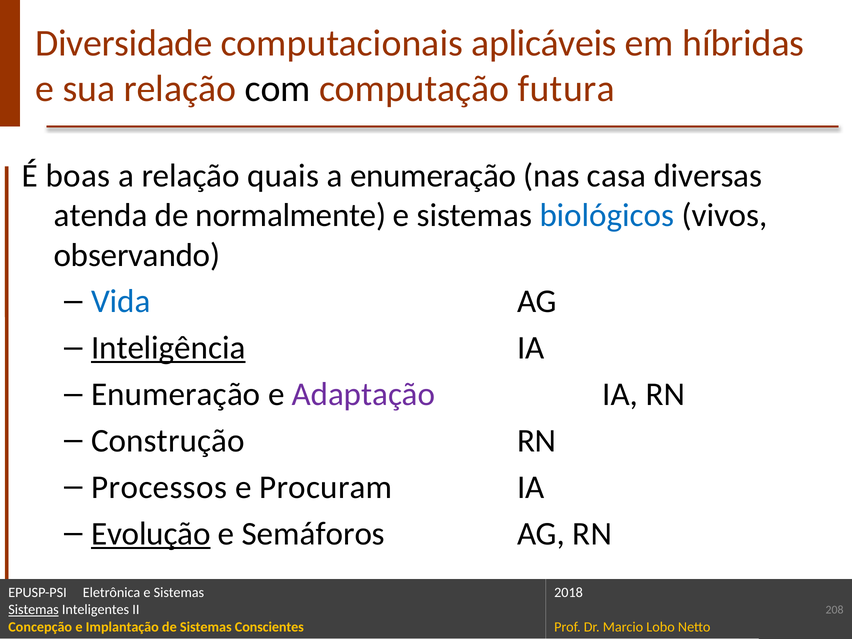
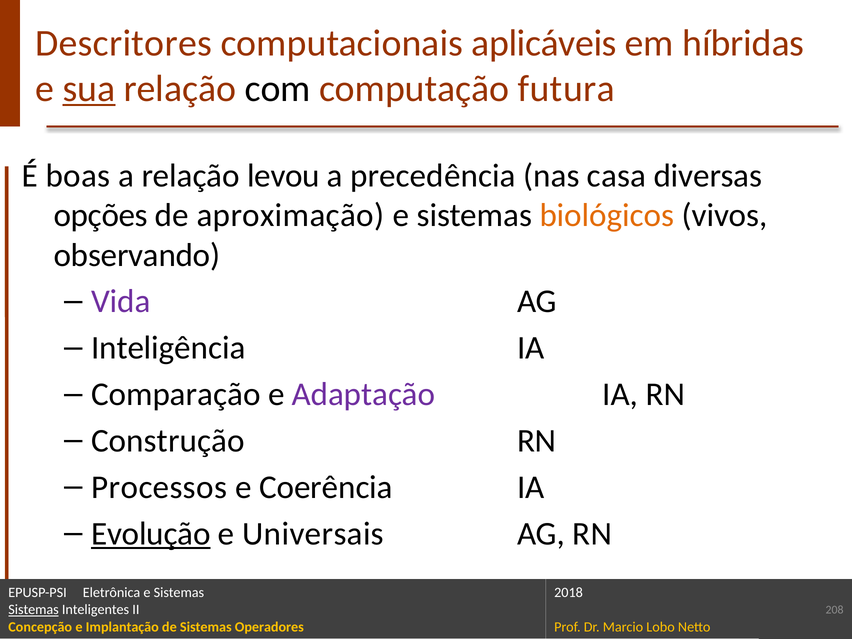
Diversidade: Diversidade -> Descritores
sua underline: none -> present
quais: quais -> levou
a enumeração: enumeração -> precedência
atenda: atenda -> opções
normalmente: normalmente -> aproximação
biológicos colour: blue -> orange
Vida colour: blue -> purple
Inteligência underline: present -> none
Enumeração at (176, 394): Enumeração -> Comparação
Procuram: Procuram -> Coerência
Semáforos: Semáforos -> Universais
Conscientes: Conscientes -> Operadores
